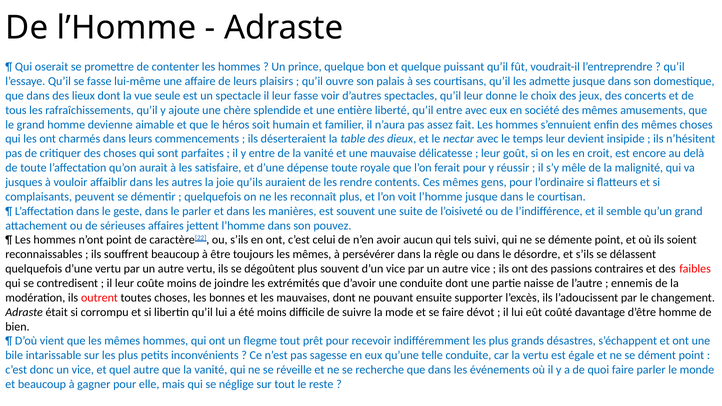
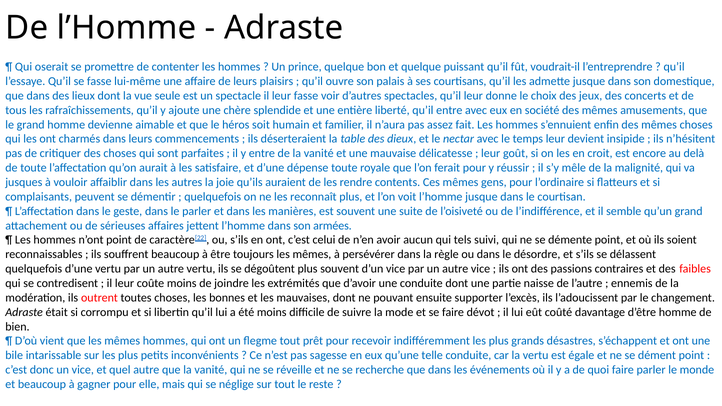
pouvez: pouvez -> armées
